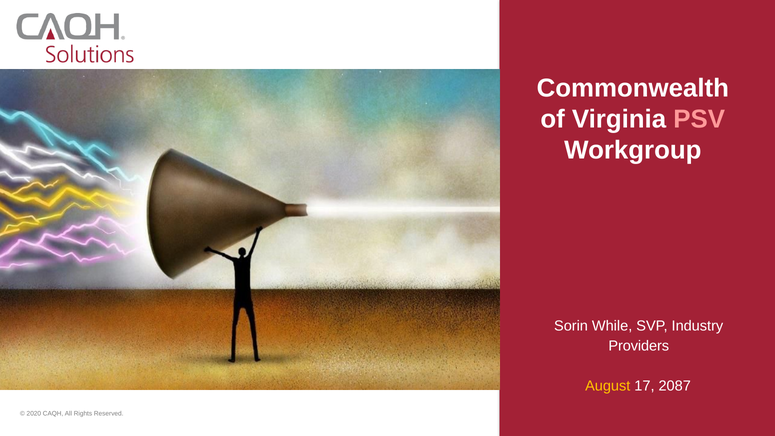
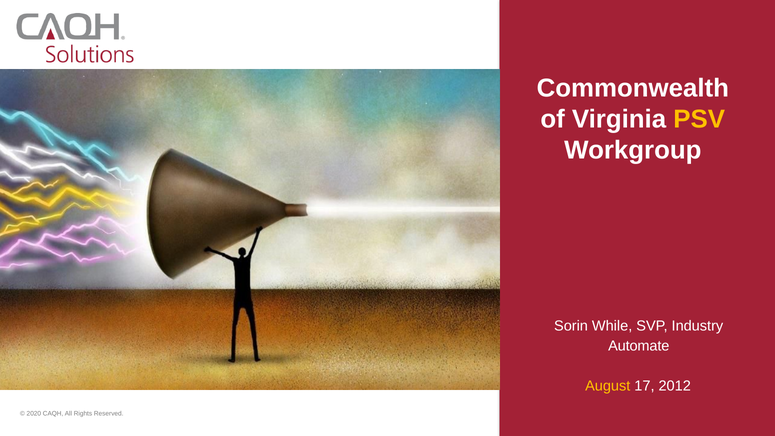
PSV colour: pink -> yellow
Providers: Providers -> Automate
2087: 2087 -> 2012
